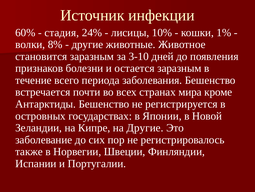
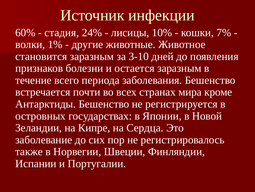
1%: 1% -> 7%
8%: 8% -> 1%
на Другие: Другие -> Сердца
